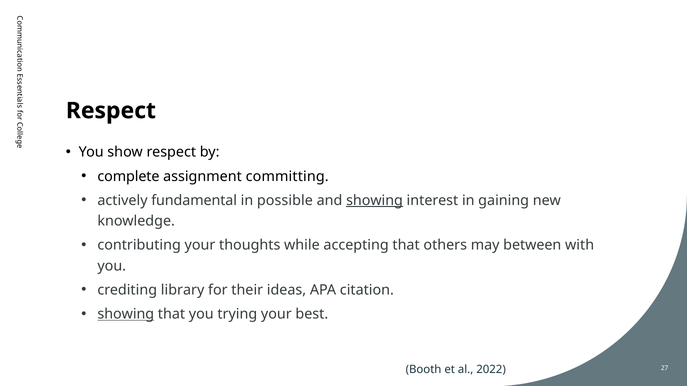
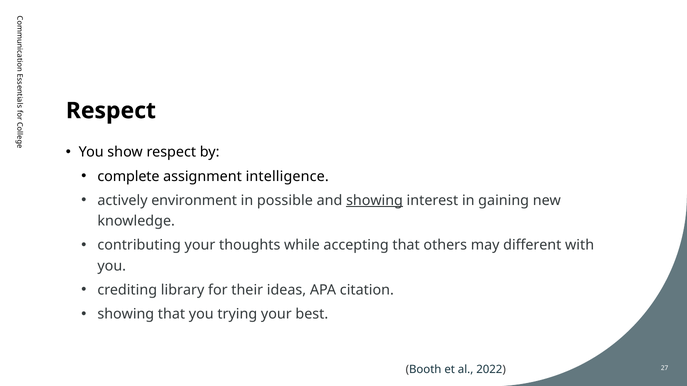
committing: committing -> intelligence
fundamental: fundamental -> environment
between: between -> different
showing at (126, 315) underline: present -> none
